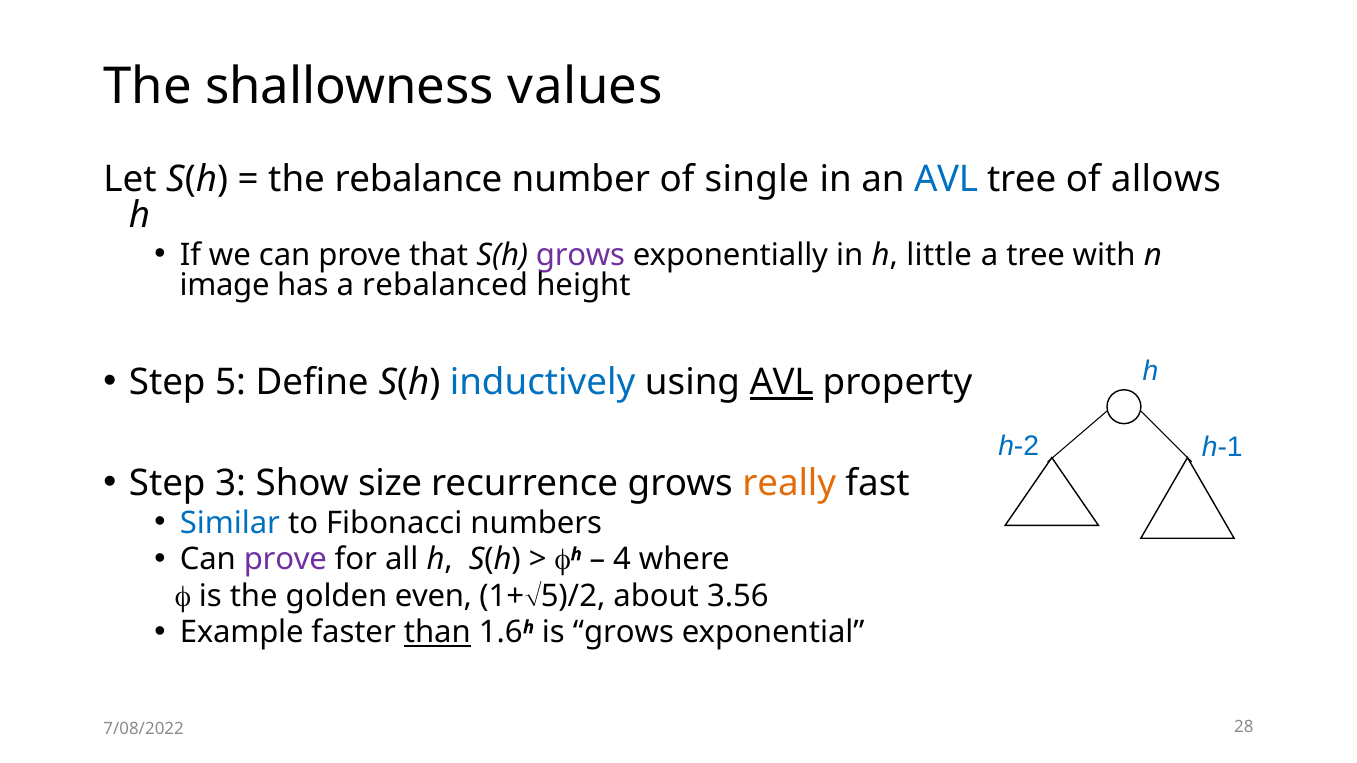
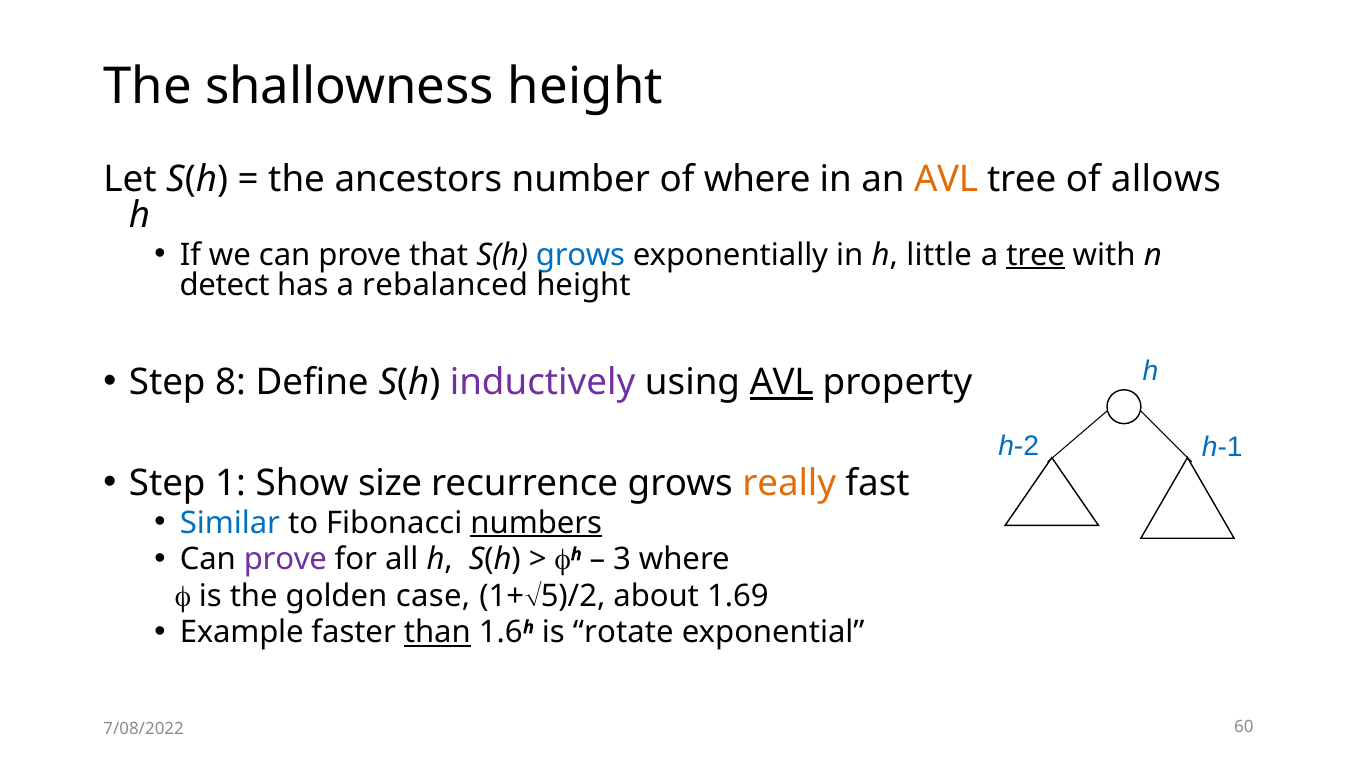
shallowness values: values -> height
rebalance: rebalance -> ancestors
of single: single -> where
AVL at (946, 180) colour: blue -> orange
grows at (580, 255) colour: purple -> blue
tree at (1036, 255) underline: none -> present
image: image -> detect
5: 5 -> 8
inductively colour: blue -> purple
3: 3 -> 1
numbers underline: none -> present
4: 4 -> 3
even: even -> case
3.56: 3.56 -> 1.69
is grows: grows -> rotate
28: 28 -> 60
